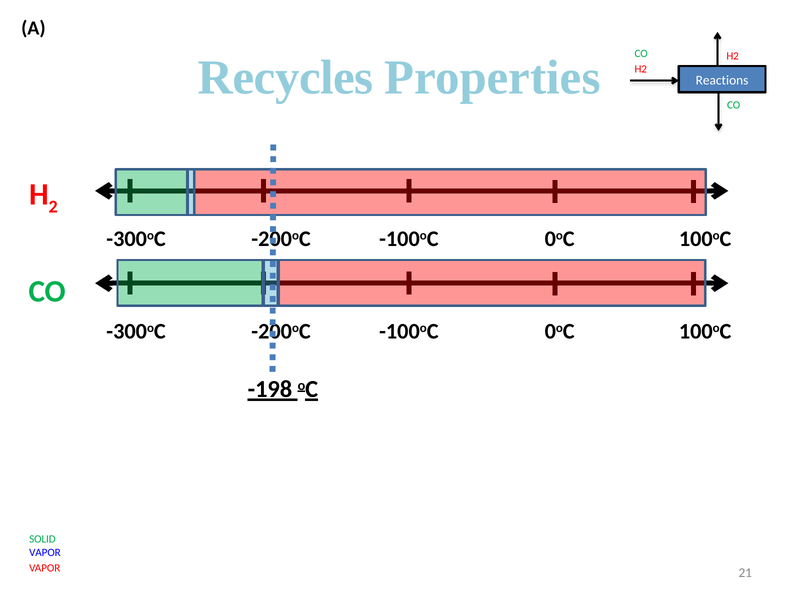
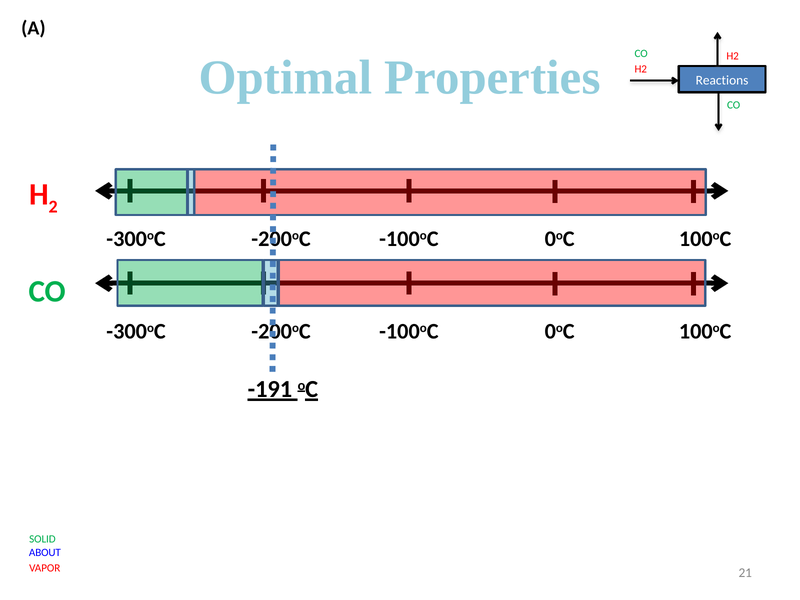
Recycles: Recycles -> Optimal
-198: -198 -> -191
VAPOR at (45, 552): VAPOR -> ABOUT
